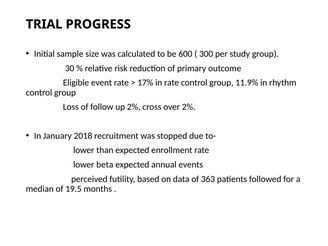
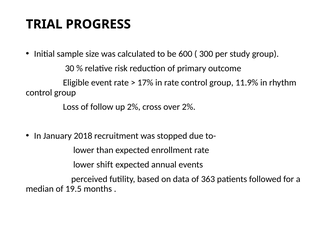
beta: beta -> shift
